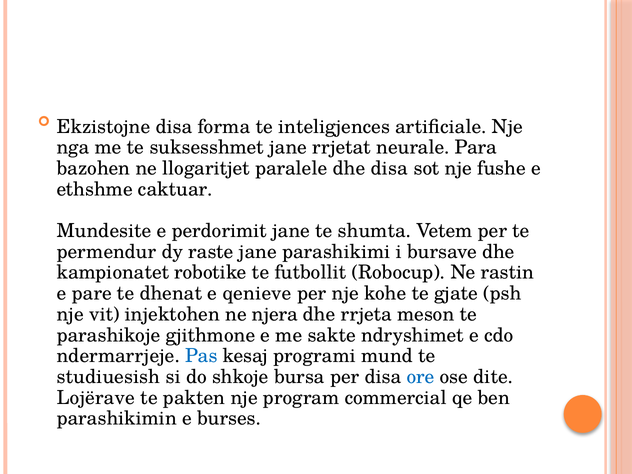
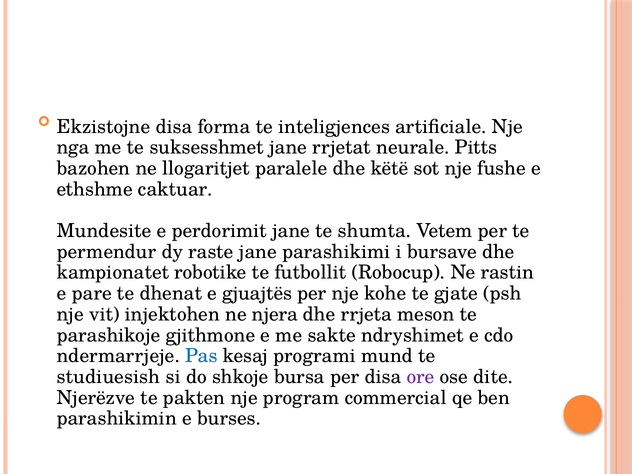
Para: Para -> Pitts
dhe disa: disa -> këtë
qenieve: qenieve -> gjuajtës
ore colour: blue -> purple
Lojërave: Lojërave -> Njerëzve
